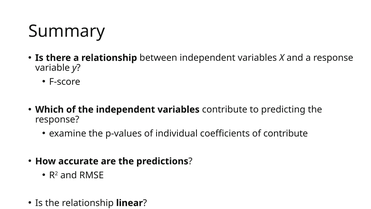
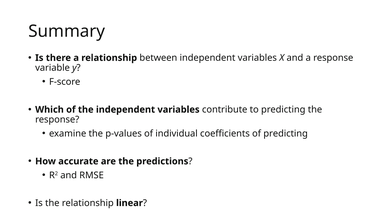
of contribute: contribute -> predicting
